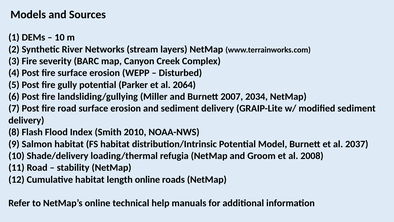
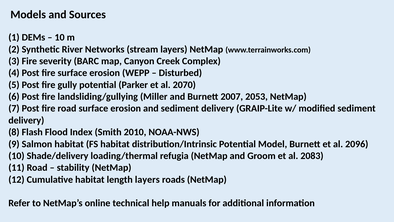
2064: 2064 -> 2070
2034: 2034 -> 2053
2037: 2037 -> 2096
2008: 2008 -> 2083
length online: online -> layers
